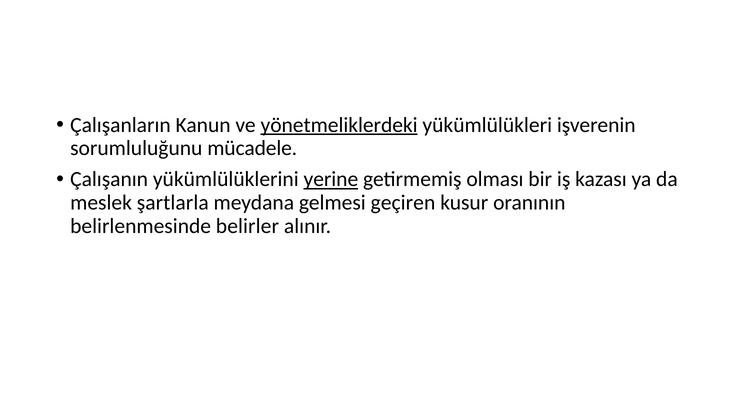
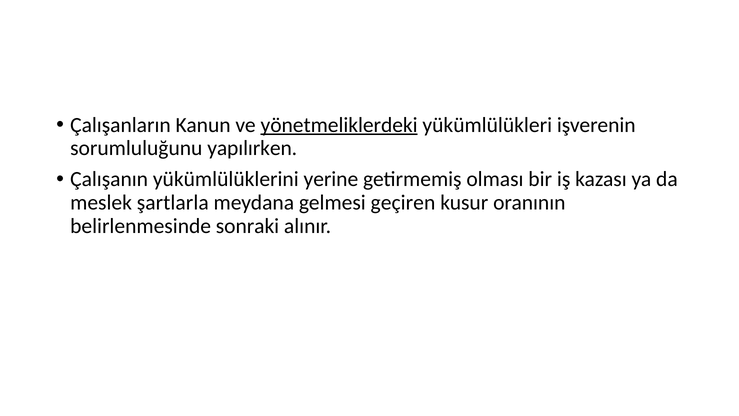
mücadele: mücadele -> yapılırken
yerine underline: present -> none
belirler: belirler -> sonraki
